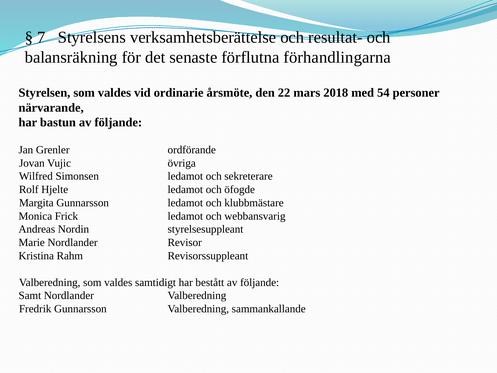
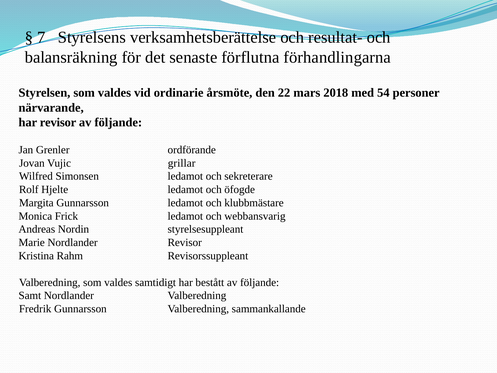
har bastun: bastun -> revisor
övriga: övriga -> grillar
